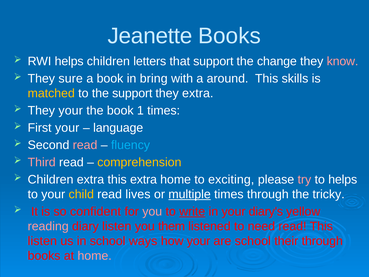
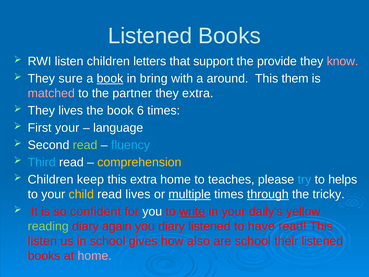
Jeanette at (150, 36): Jeanette -> Listened
RWI helps: helps -> listen
change: change -> provide
book at (110, 78) underline: none -> present
skills: skills -> them
matched colour: yellow -> pink
the support: support -> partner
They your: your -> lives
1: 1 -> 6
read at (85, 145) colour: pink -> light green
Third colour: pink -> light blue
Children extra: extra -> keep
exciting: exciting -> teaches
try colour: pink -> light blue
through at (268, 194) underline: none -> present
you at (152, 211) colour: pink -> white
diary's: diary's -> daily's
reading colour: pink -> light green
diary listen: listen -> again
you them: them -> diary
need: need -> have
ways: ways -> gives
how your: your -> also
their through: through -> listened
